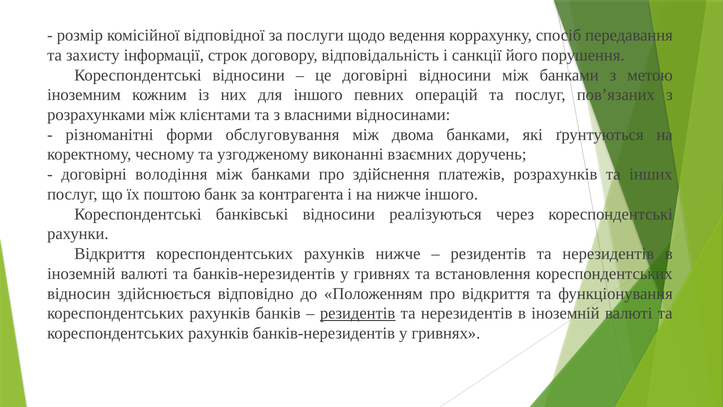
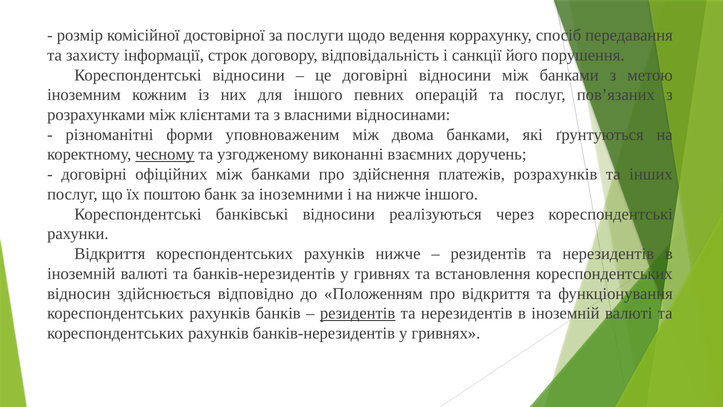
відповідної: відповідної -> достовірної
обслуговування: обслуговування -> уповноваженим
чесному underline: none -> present
володіння: володіння -> офіційних
контрагента: контрагента -> іноземними
